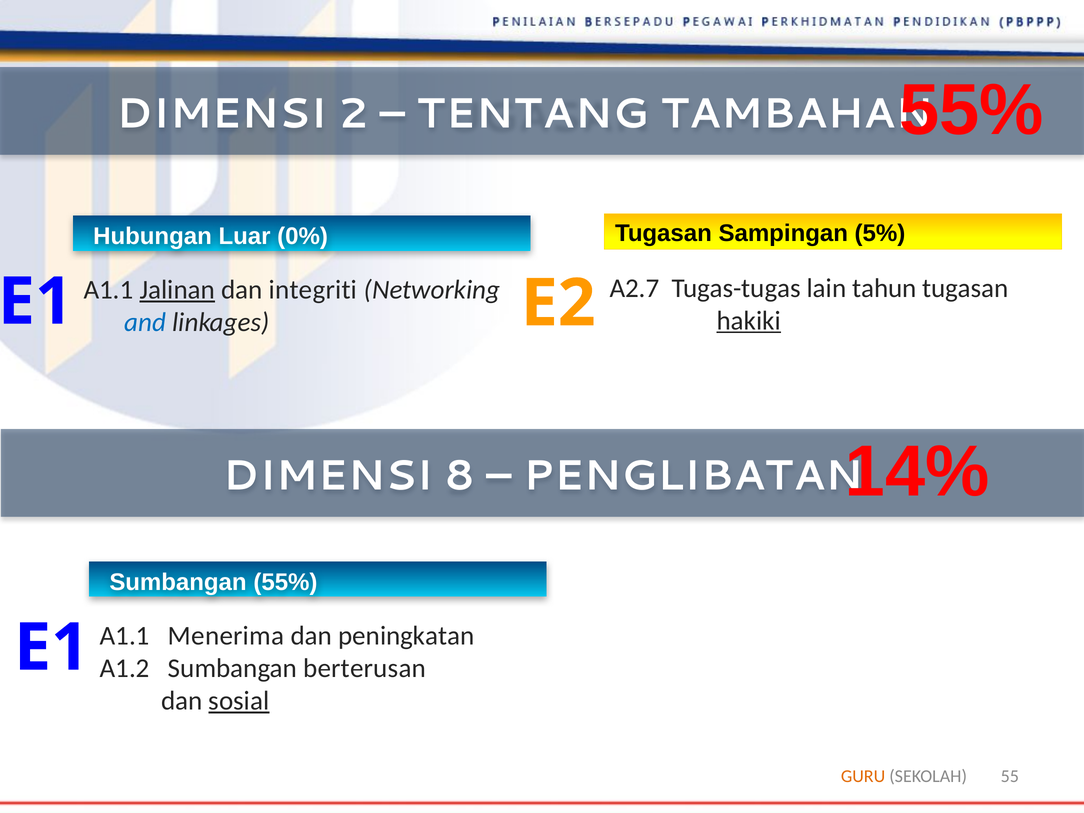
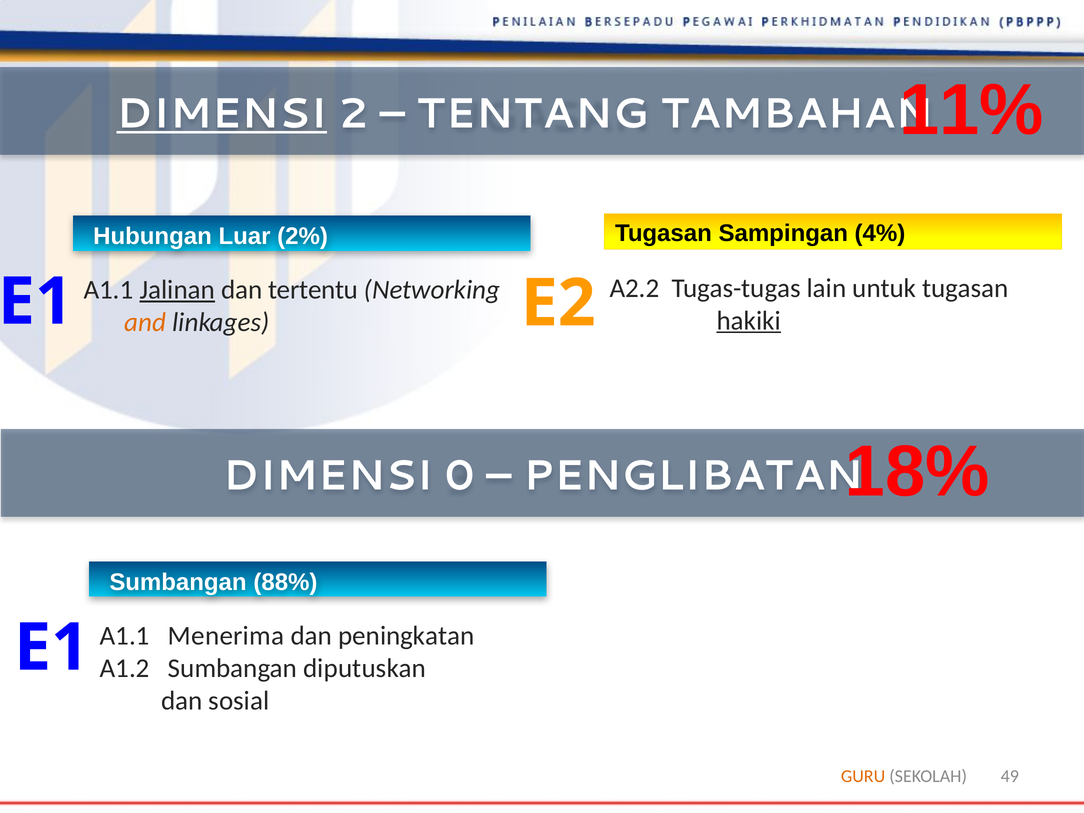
55% at (971, 110): 55% -> 11%
DIMENSI at (222, 114) underline: none -> present
0%: 0% -> 2%
5%: 5% -> 4%
A2.7: A2.7 -> A2.2
tahun: tahun -> untuk
integriti: integriti -> tertentu
and colour: blue -> orange
14%: 14% -> 18%
8: 8 -> 0
Sumbangan 55%: 55% -> 88%
berterusan: berterusan -> diputuskan
sosial underline: present -> none
55: 55 -> 49
